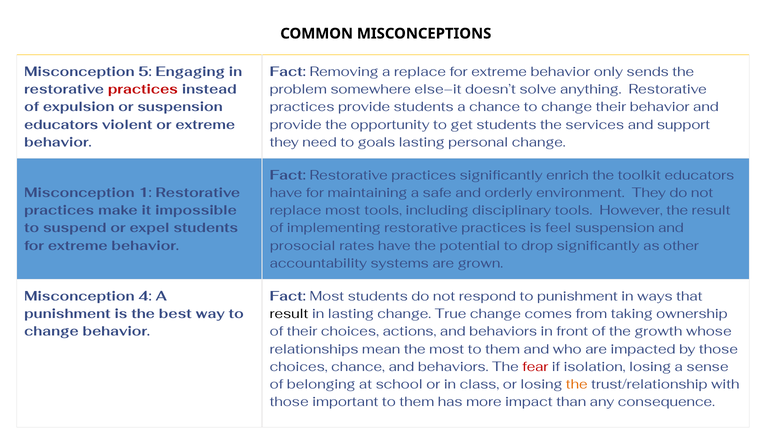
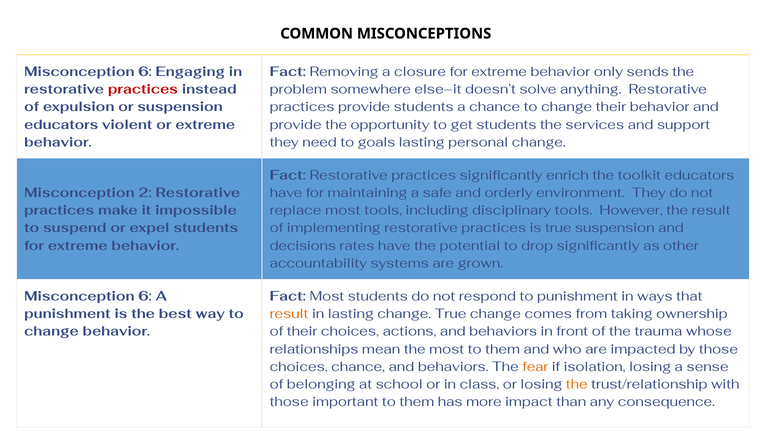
5 at (145, 72): 5 -> 6
a replace: replace -> closure
1: 1 -> 2
is feel: feel -> true
prosocial: prosocial -> decisions
4 at (145, 296): 4 -> 6
result at (289, 314) colour: black -> orange
growth: growth -> trauma
fear colour: red -> orange
